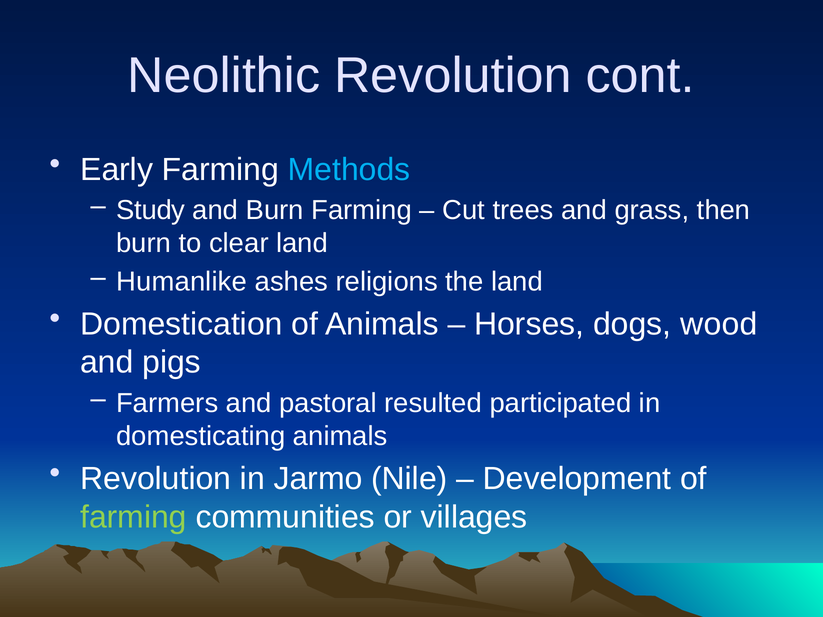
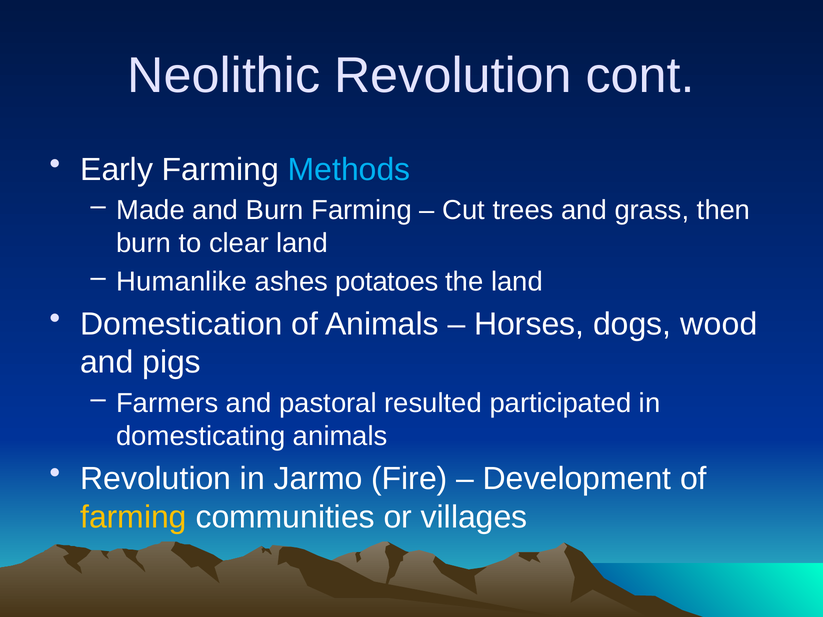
Study: Study -> Made
religions: religions -> potatoes
Nile: Nile -> Fire
farming at (134, 517) colour: light green -> yellow
